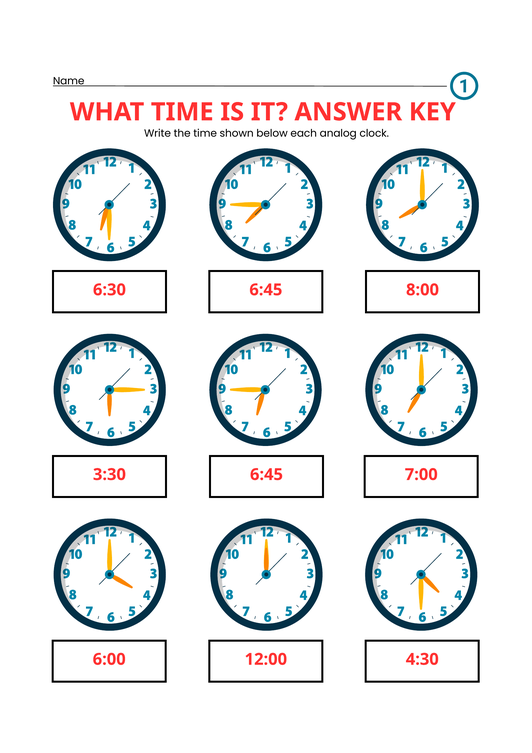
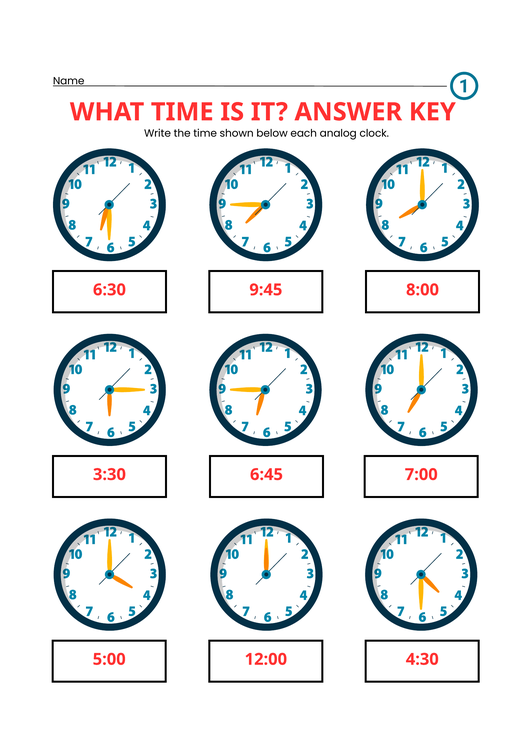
6:30 6:45: 6:45 -> 9:45
6:00: 6:00 -> 5:00
